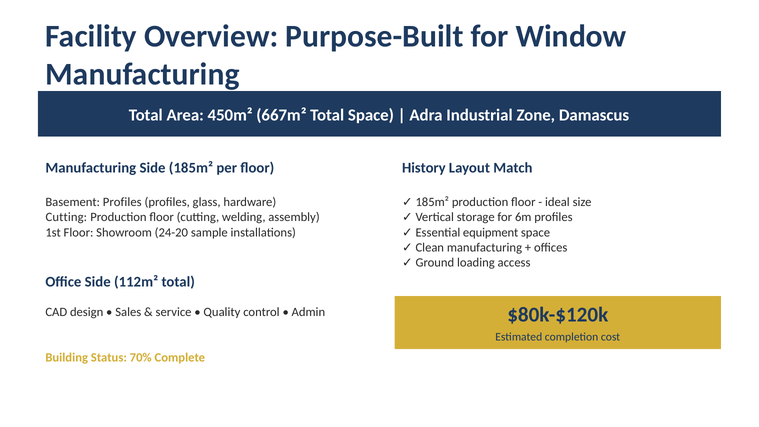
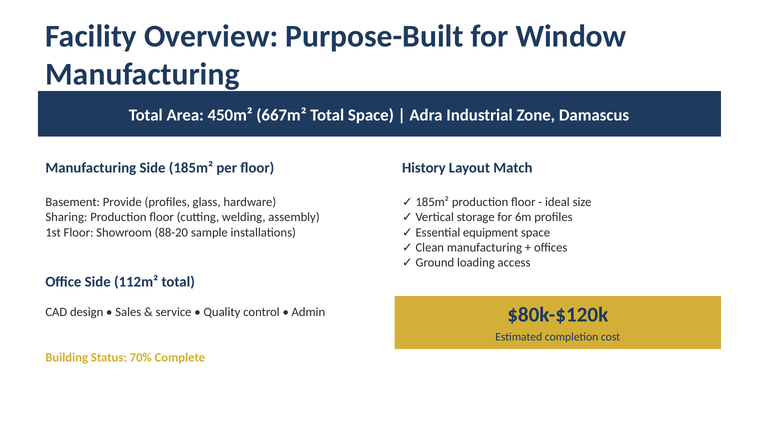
Basement Profiles: Profiles -> Provide
Cutting at (66, 217): Cutting -> Sharing
24-20: 24-20 -> 88-20
